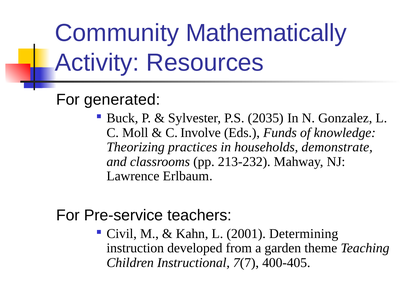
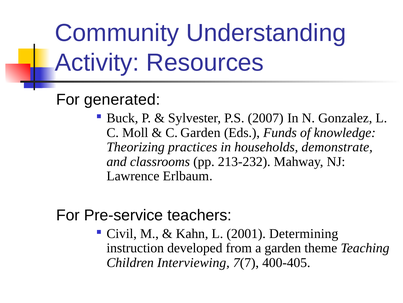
Mathematically: Mathematically -> Understanding
2035: 2035 -> 2007
C Involve: Involve -> Garden
Instructional: Instructional -> Interviewing
